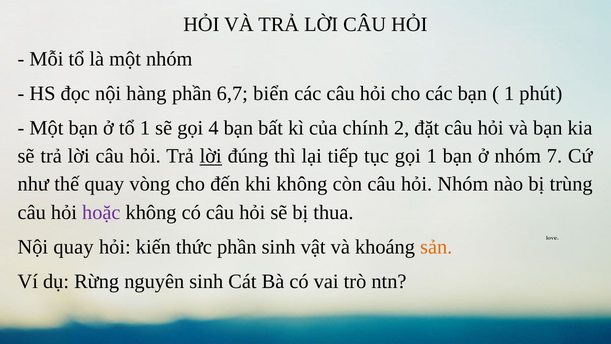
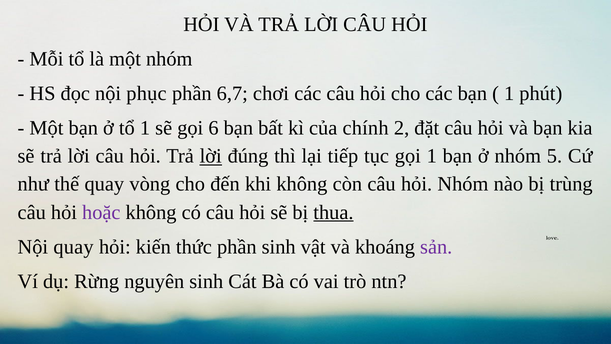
hàng: hàng -> phục
biển: biển -> chơi
4: 4 -> 6
7: 7 -> 5
thua underline: none -> present
sản colour: orange -> purple
